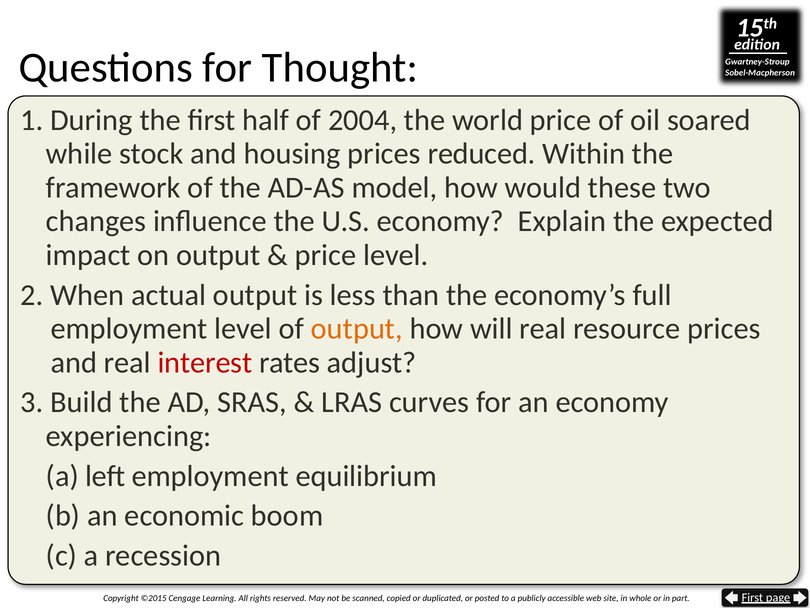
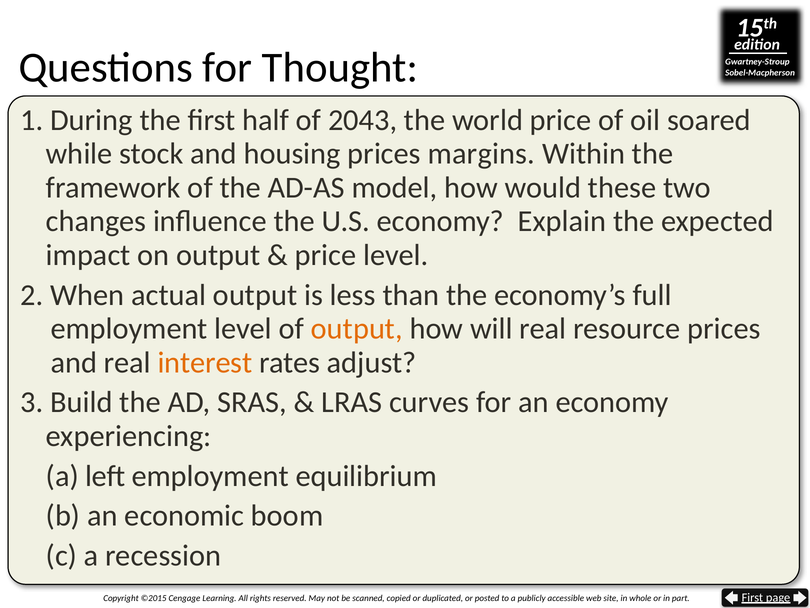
2004: 2004 -> 2043
reduced: reduced -> margins
interest colour: red -> orange
